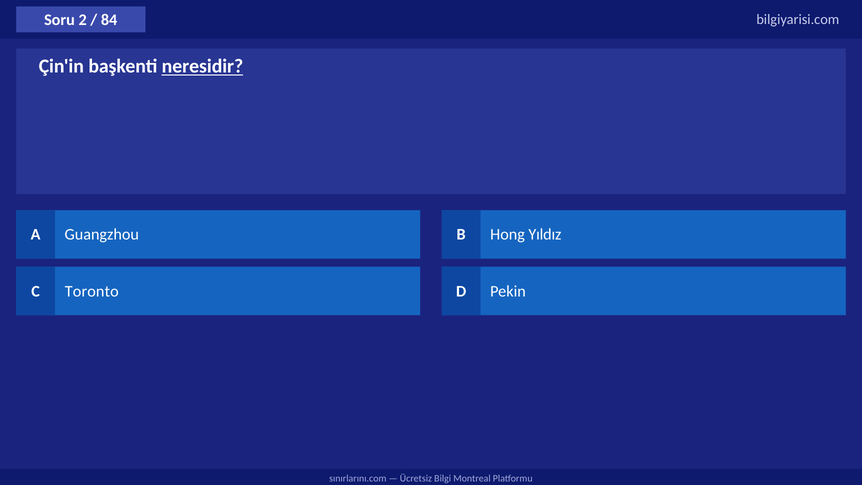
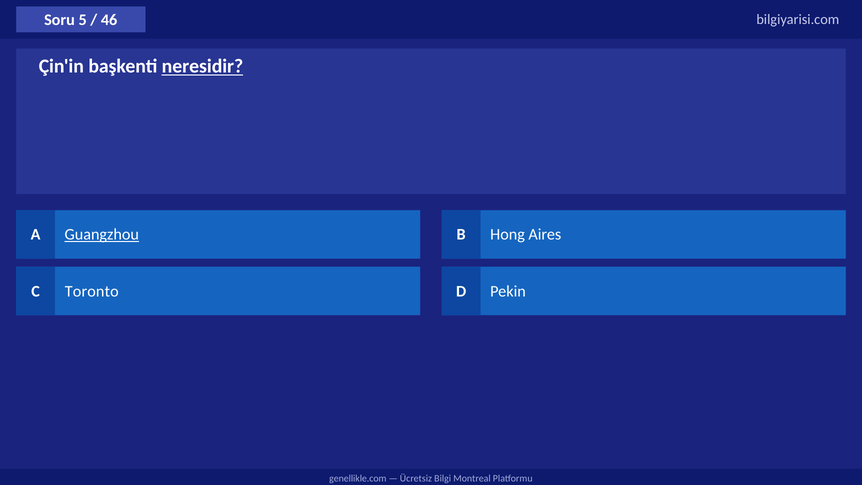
2: 2 -> 5
84: 84 -> 46
Guangzhou underline: none -> present
Yıldız: Yıldız -> Aires
sınırlarını.com: sınırlarını.com -> genellikle.com
